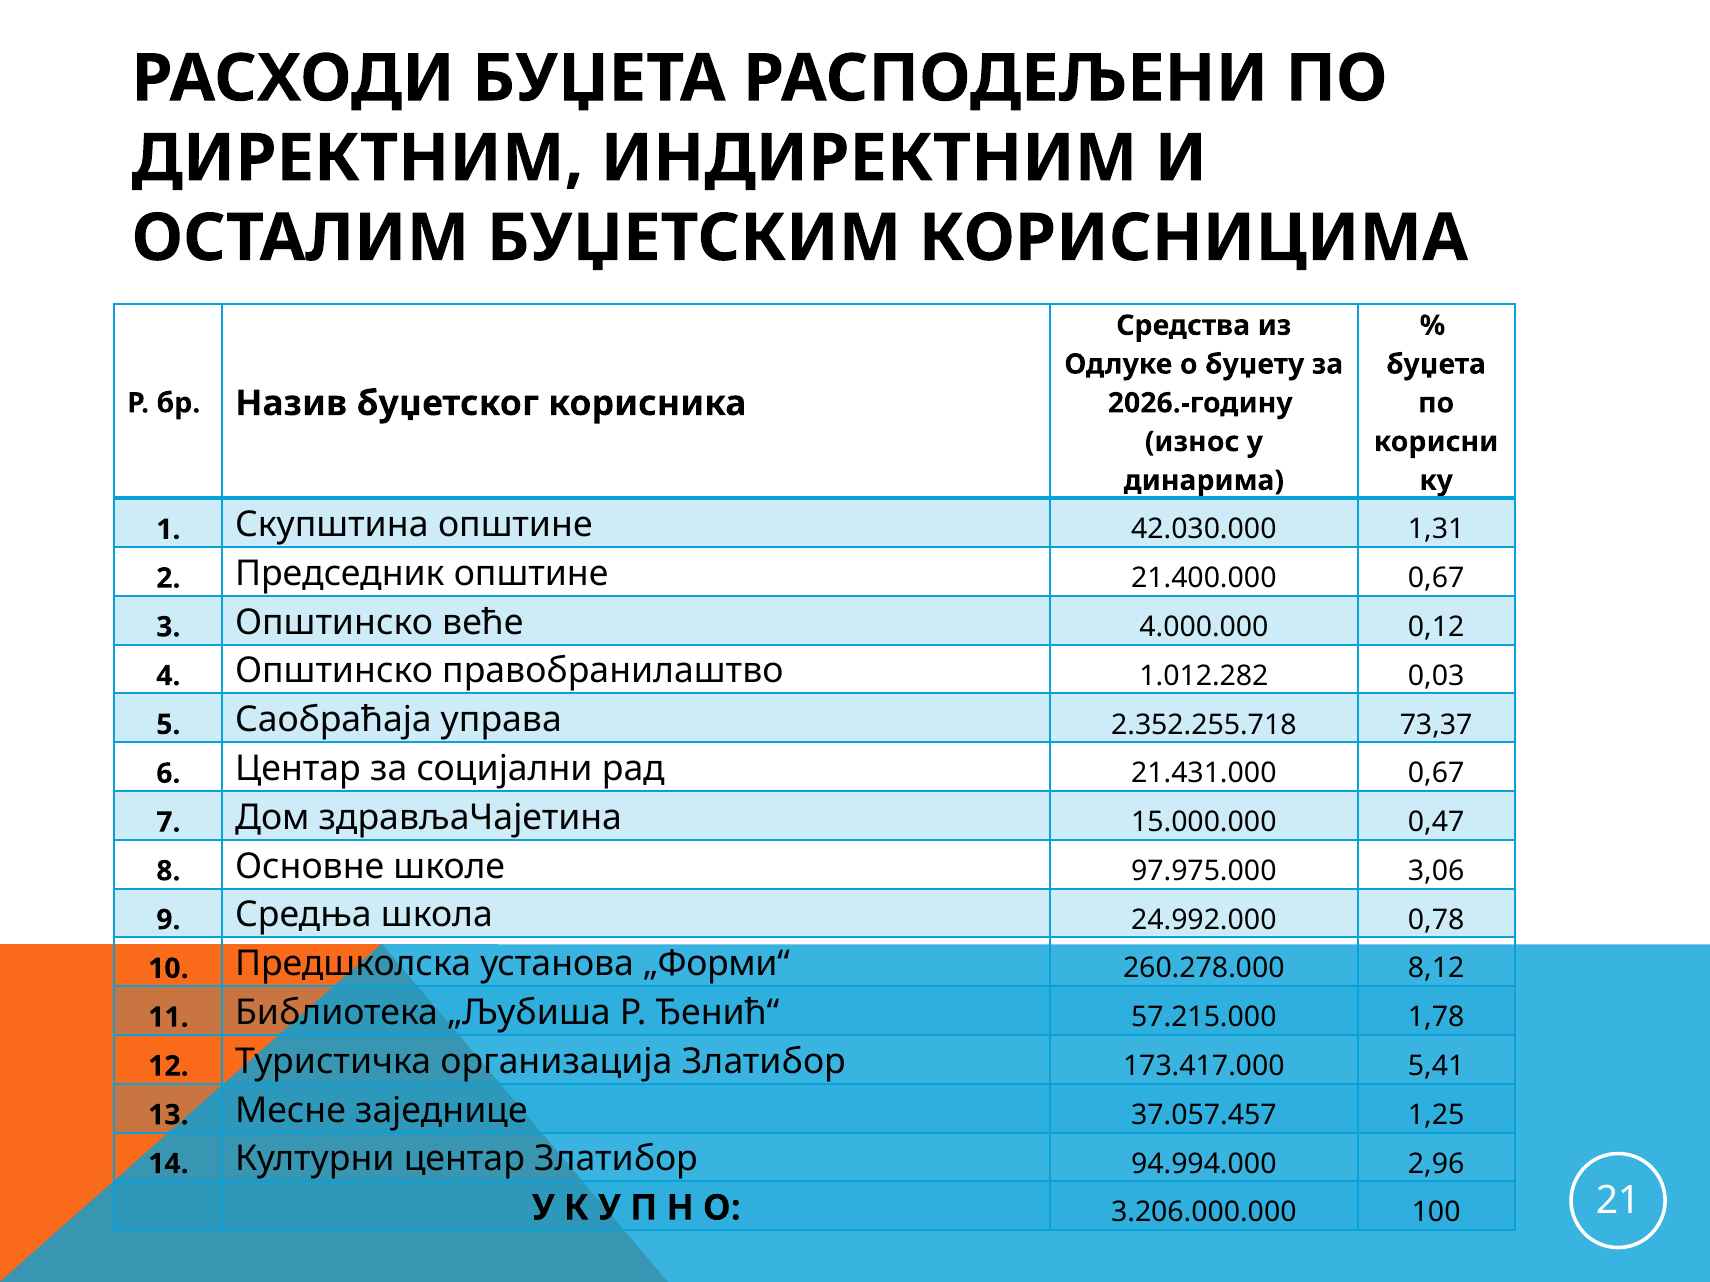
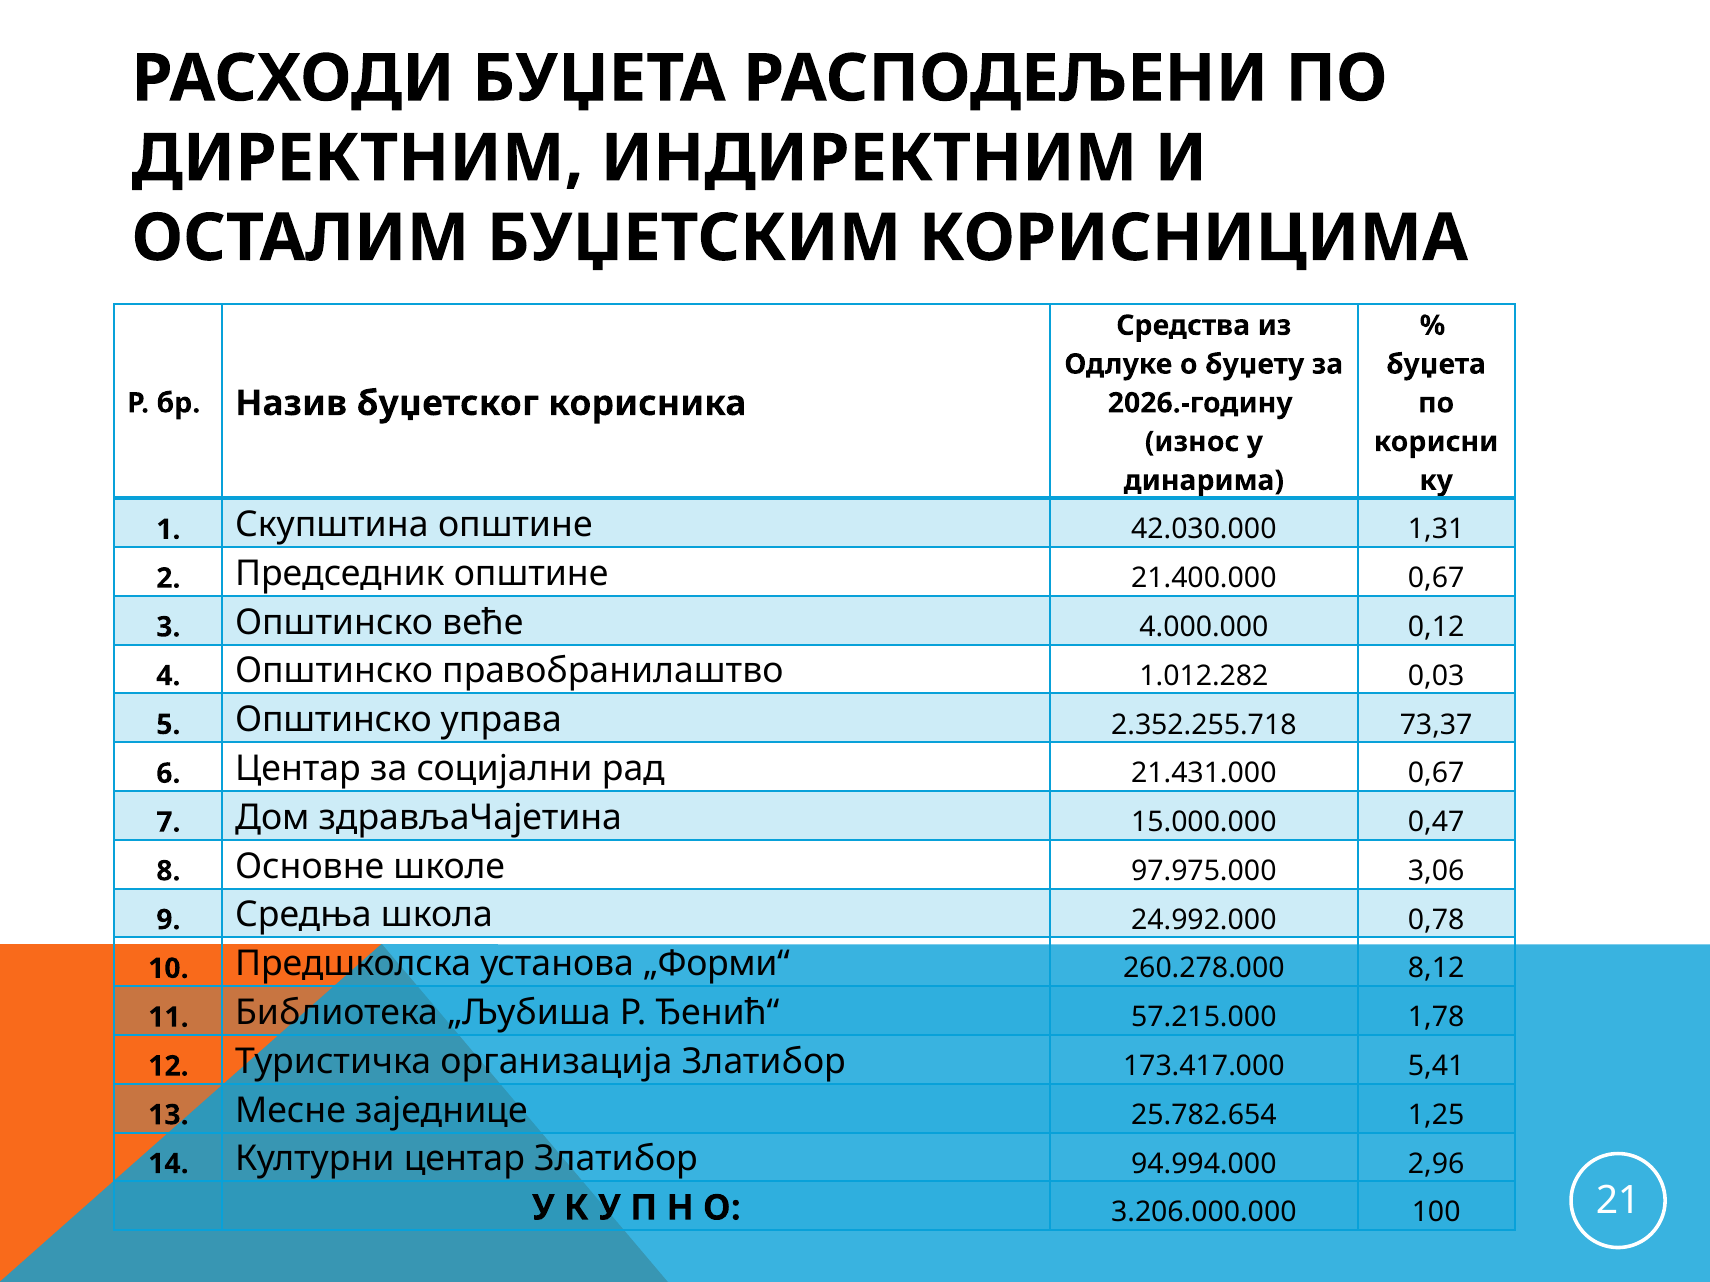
5 Саобраћаја: Саобраћаја -> Општинско
37.057.457: 37.057.457 -> 25.782.654
